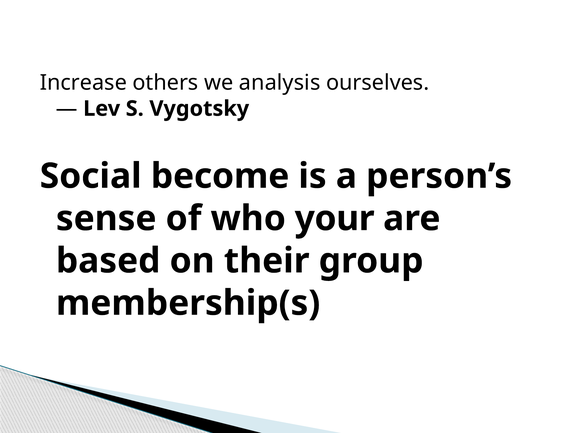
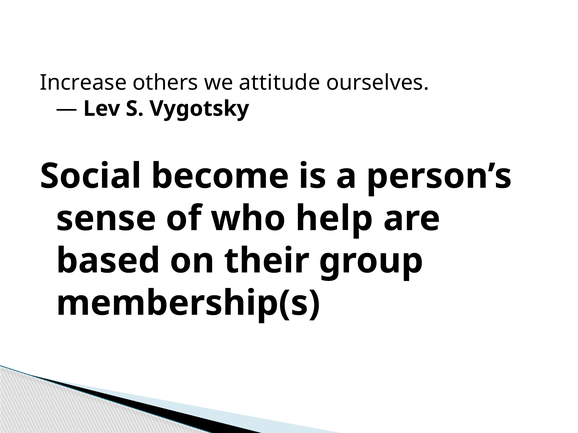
analysis: analysis -> attitude
your: your -> help
